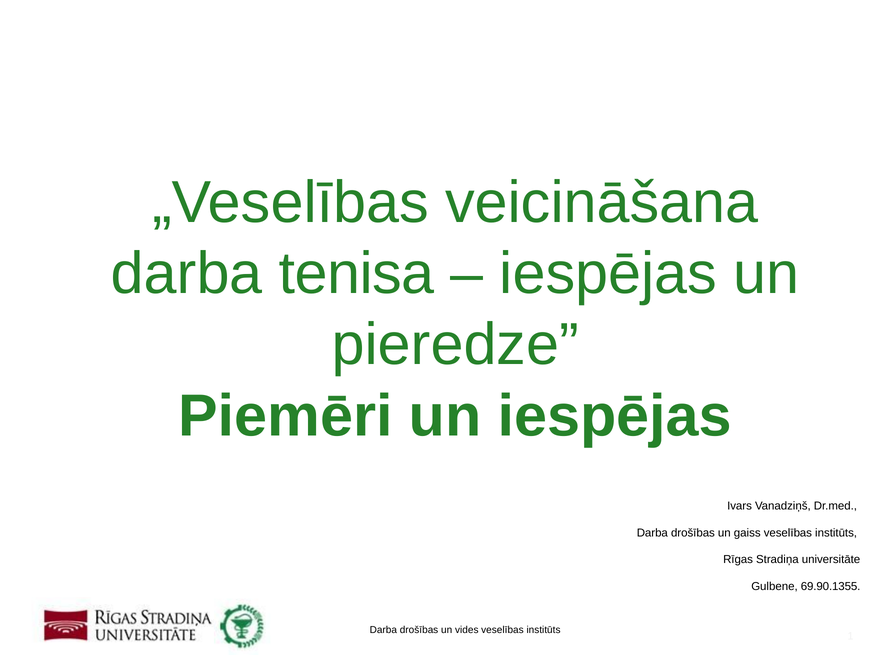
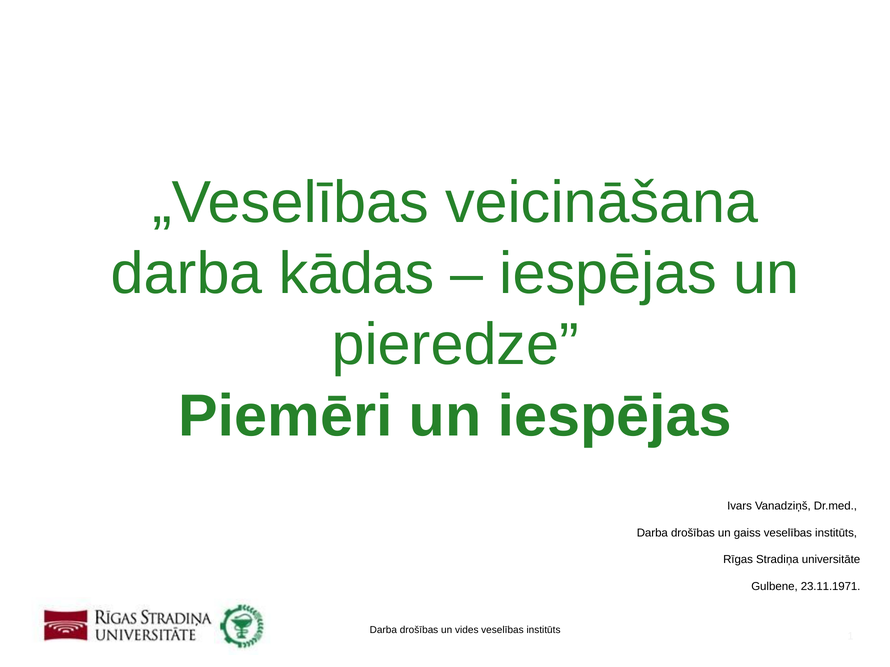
tenisa: tenisa -> kādas
69.90.1355: 69.90.1355 -> 23.11.1971
